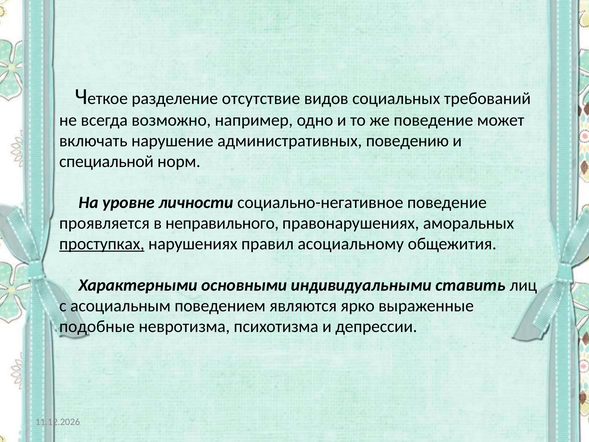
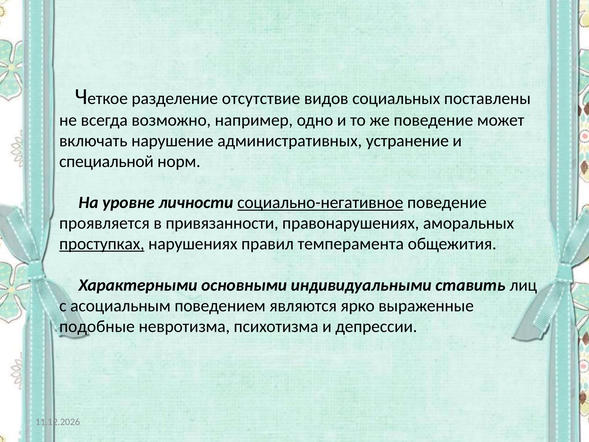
требований: требований -> поставлены
поведению: поведению -> устранение
социально-негативное underline: none -> present
неправильного: неправильного -> привязанности
асоциальному: асоциальному -> темперамента
